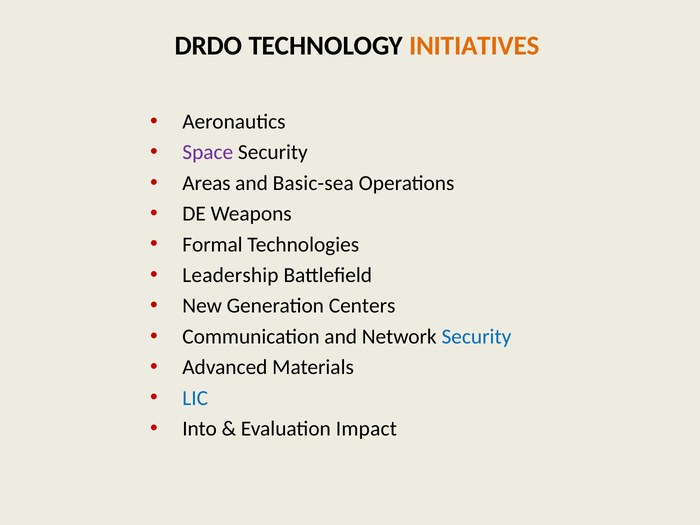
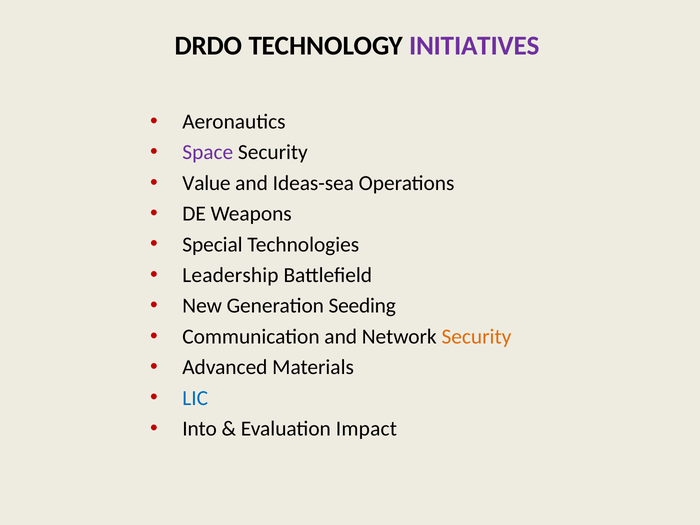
INITIATIVES colour: orange -> purple
Areas: Areas -> Value
Basic-sea: Basic-sea -> Ideas-sea
Formal: Formal -> Special
Centers: Centers -> Seeding
Security at (476, 337) colour: blue -> orange
